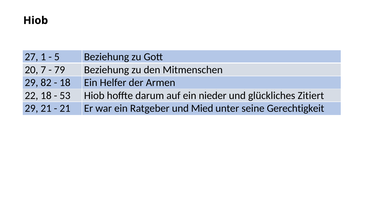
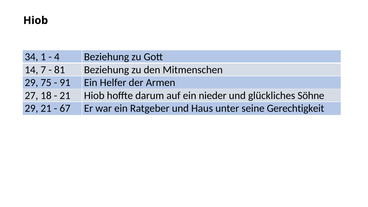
27: 27 -> 34
5: 5 -> 4
20: 20 -> 14
79: 79 -> 81
82: 82 -> 75
18 at (65, 83): 18 -> 91
22: 22 -> 27
53 at (65, 96): 53 -> 21
Zitiert: Zitiert -> Söhne
21 at (65, 108): 21 -> 67
Mied: Mied -> Haus
